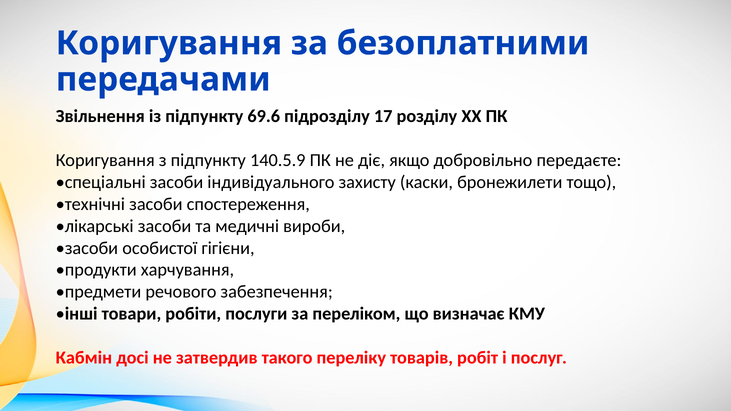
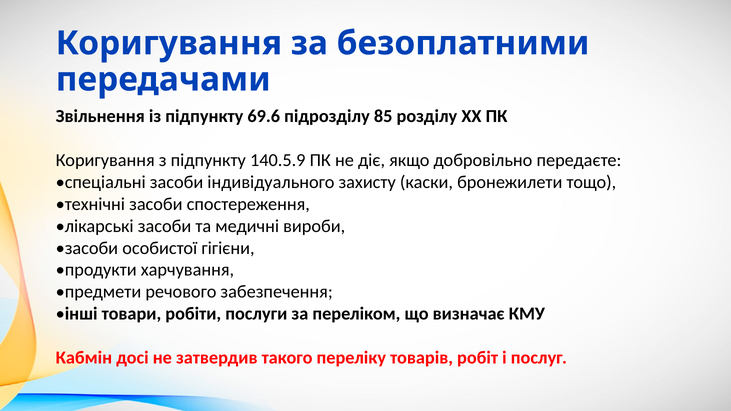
17: 17 -> 85
